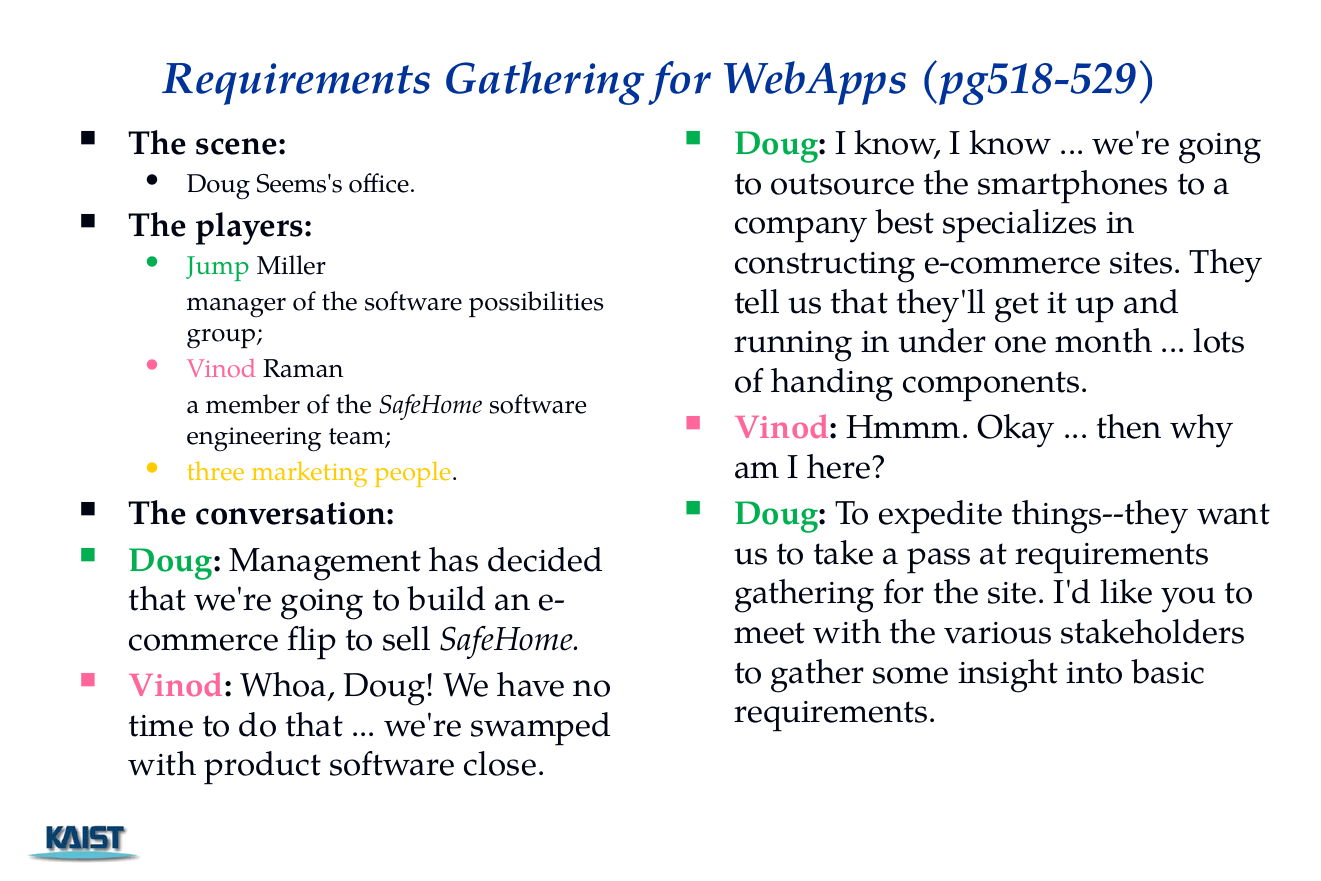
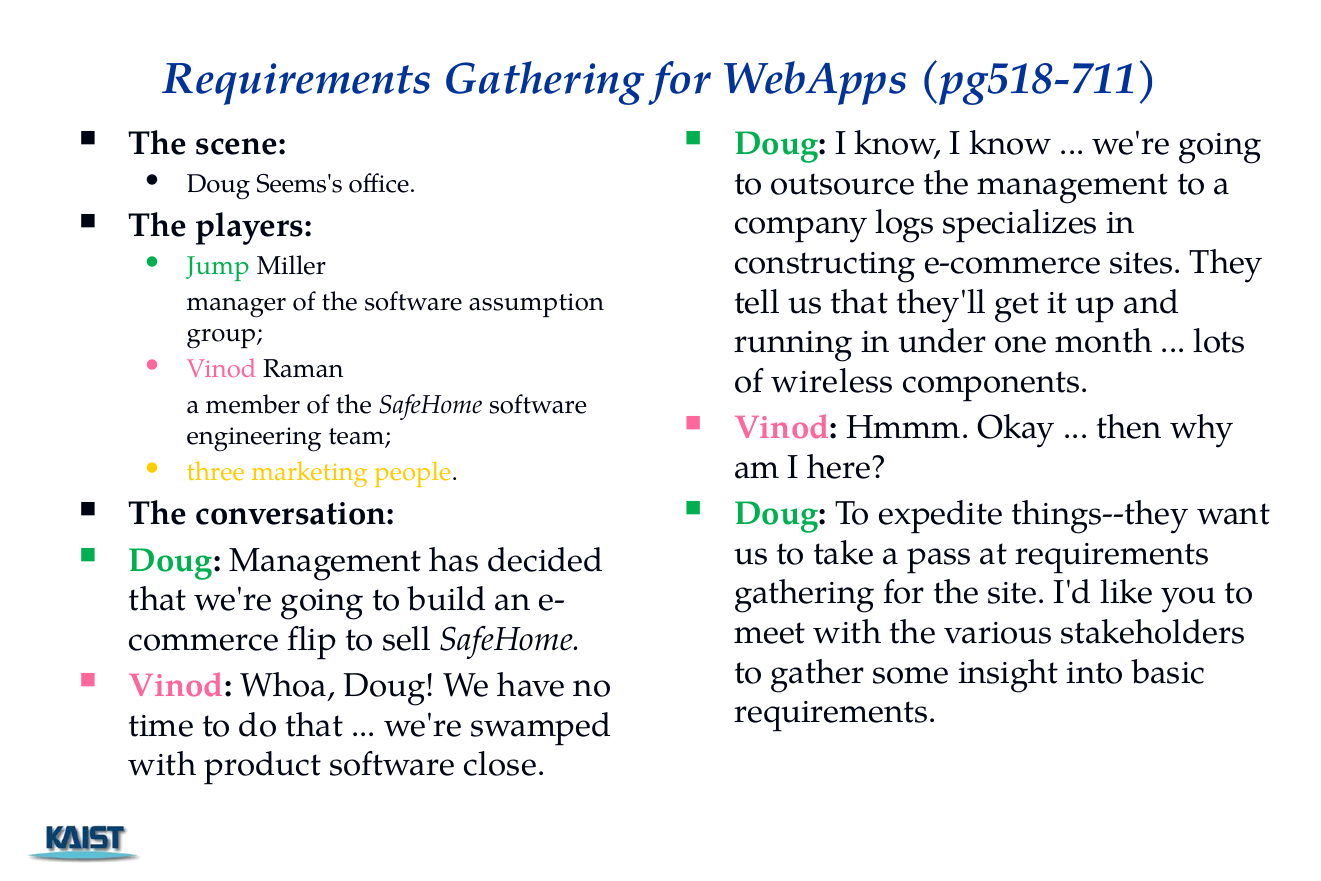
pg518-529: pg518-529 -> pg518-711
the smartphones: smartphones -> management
best: best -> logs
possibilities: possibilities -> assumption
handing: handing -> wireless
